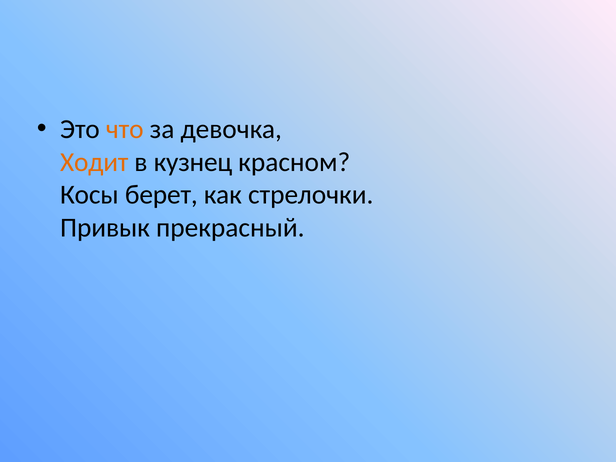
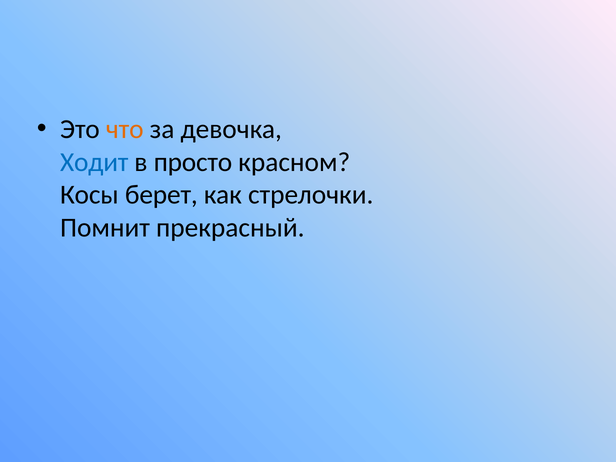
Ходит colour: orange -> blue
кузнец: кузнец -> просто
Привык: Привык -> Помнит
